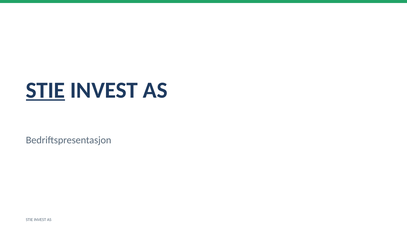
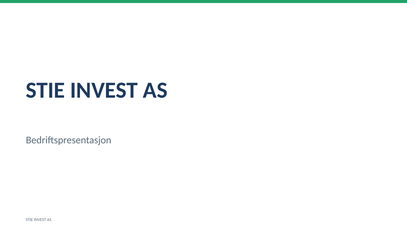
STIE at (46, 90) underline: present -> none
